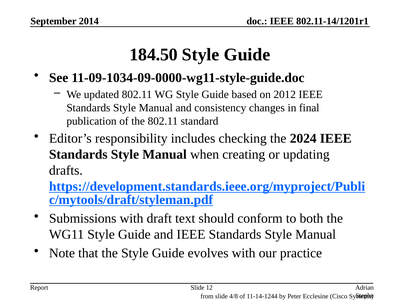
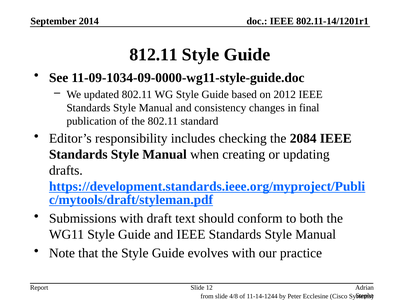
184.50: 184.50 -> 812.11
2024: 2024 -> 2084
